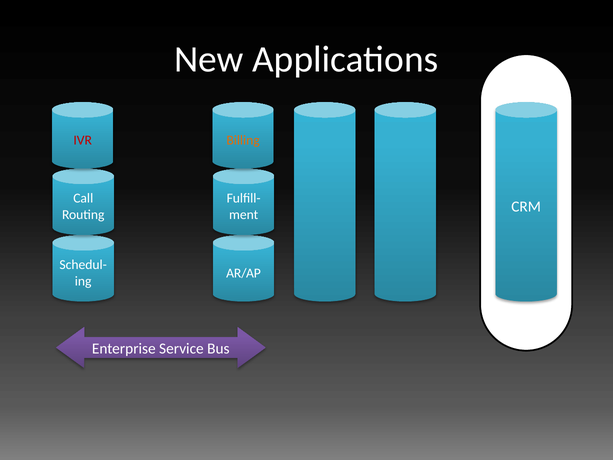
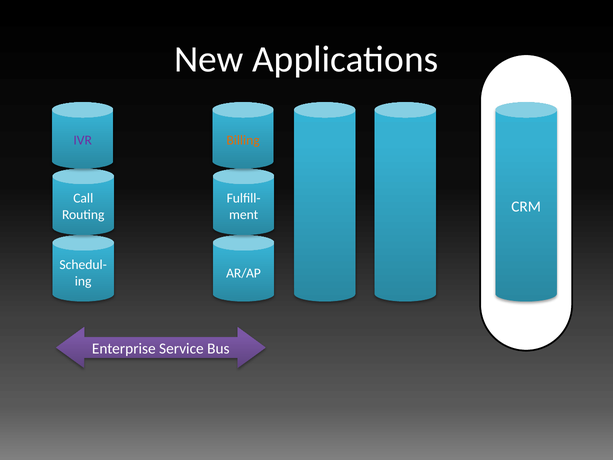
IVR colour: red -> purple
